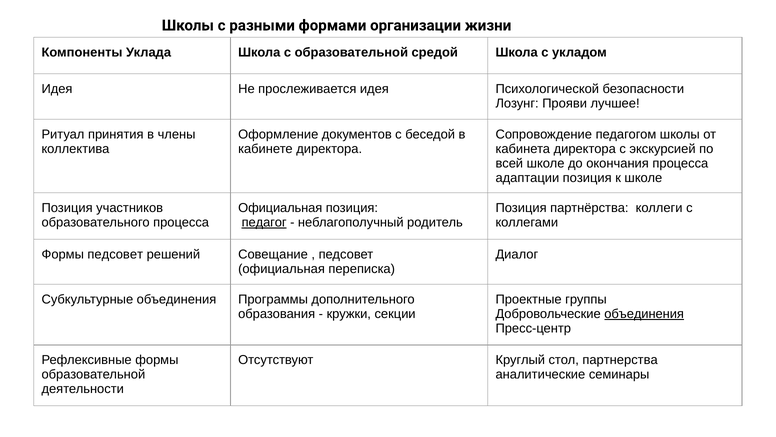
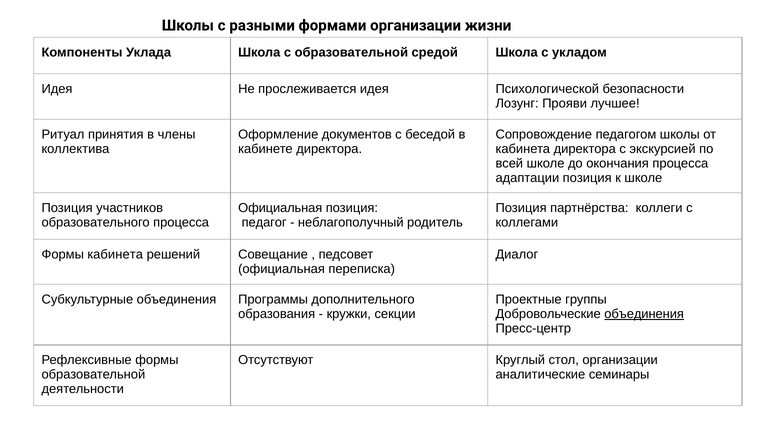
педагог underline: present -> none
Формы педсовет: педсовет -> кабинета
стол партнерства: партнерства -> организации
